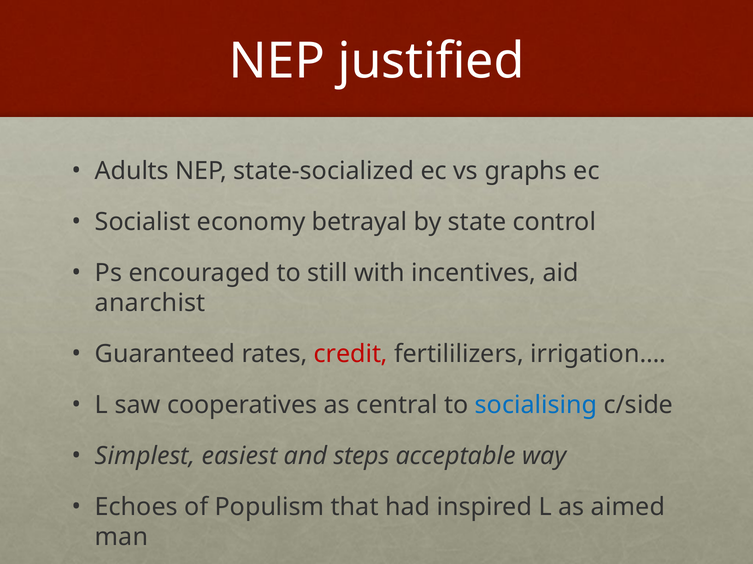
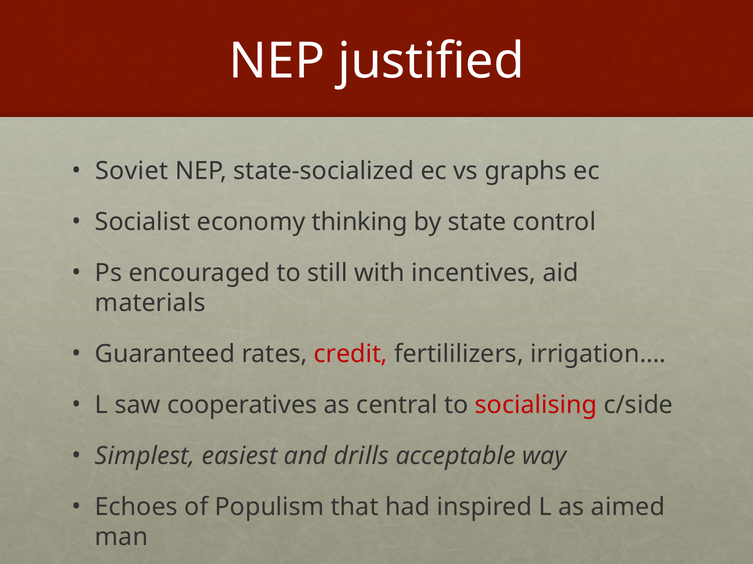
Adults: Adults -> Soviet
betrayal: betrayal -> thinking
anarchist: anarchist -> materials
socialising colour: blue -> red
steps: steps -> drills
